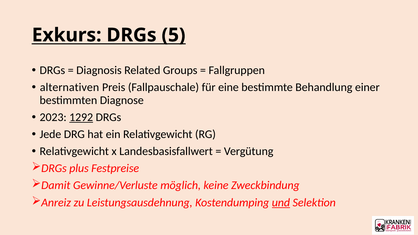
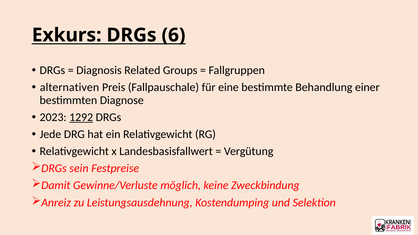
5: 5 -> 6
plus: plus -> sein
und underline: present -> none
